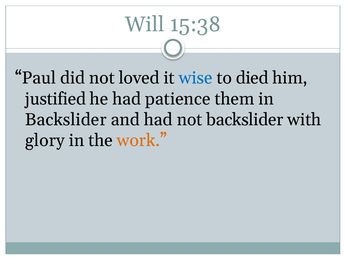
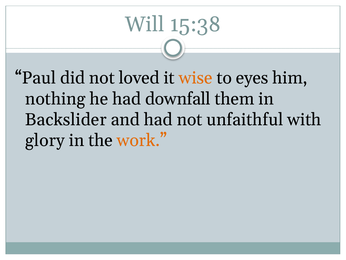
wise colour: blue -> orange
died: died -> eyes
justified: justified -> nothing
patience: patience -> downfall
not backslider: backslider -> unfaithful
